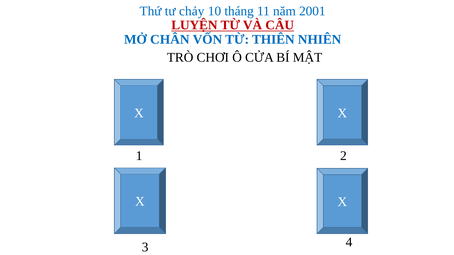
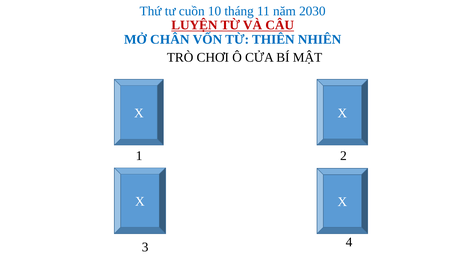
chảy: chảy -> cuồn
2001: 2001 -> 2030
